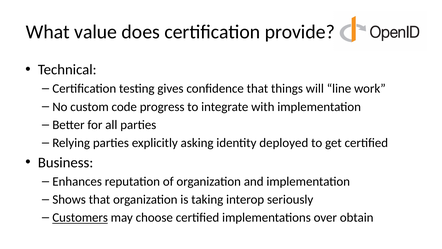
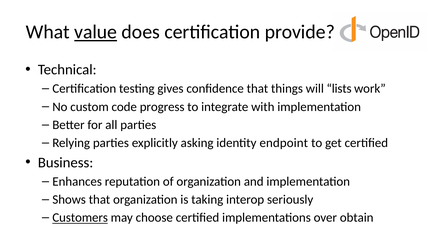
value underline: none -> present
line: line -> lists
deployed: deployed -> endpoint
